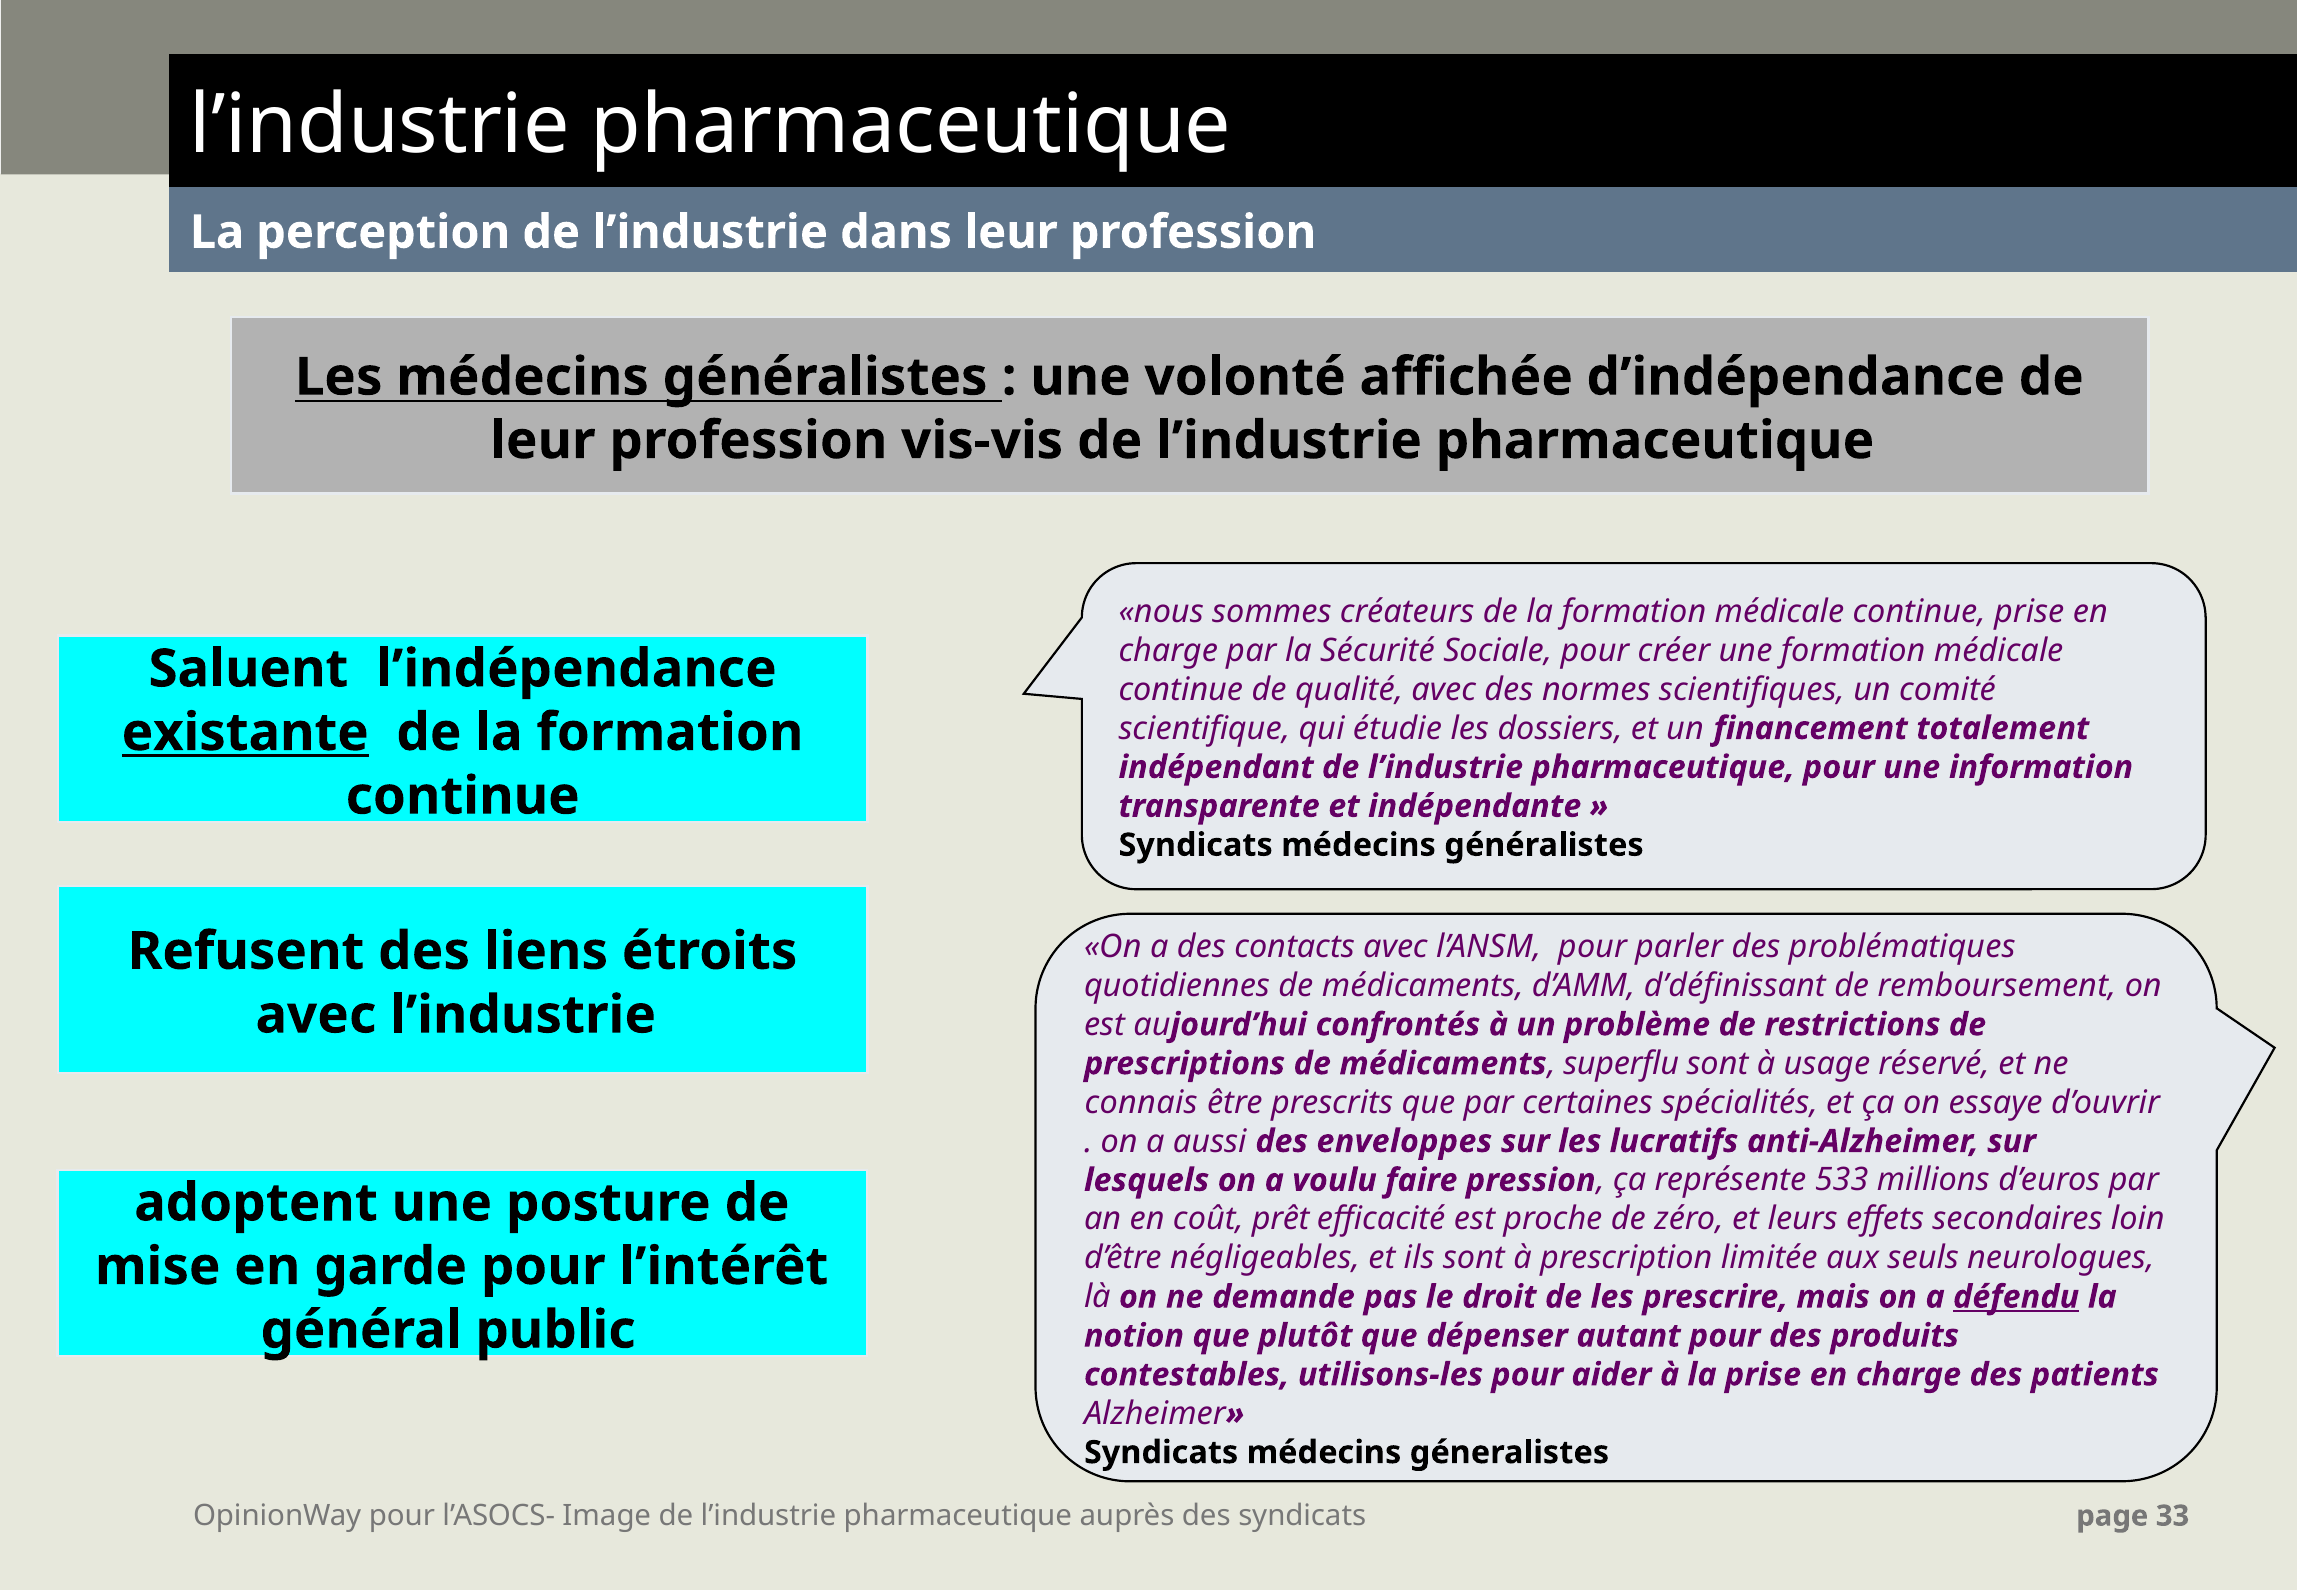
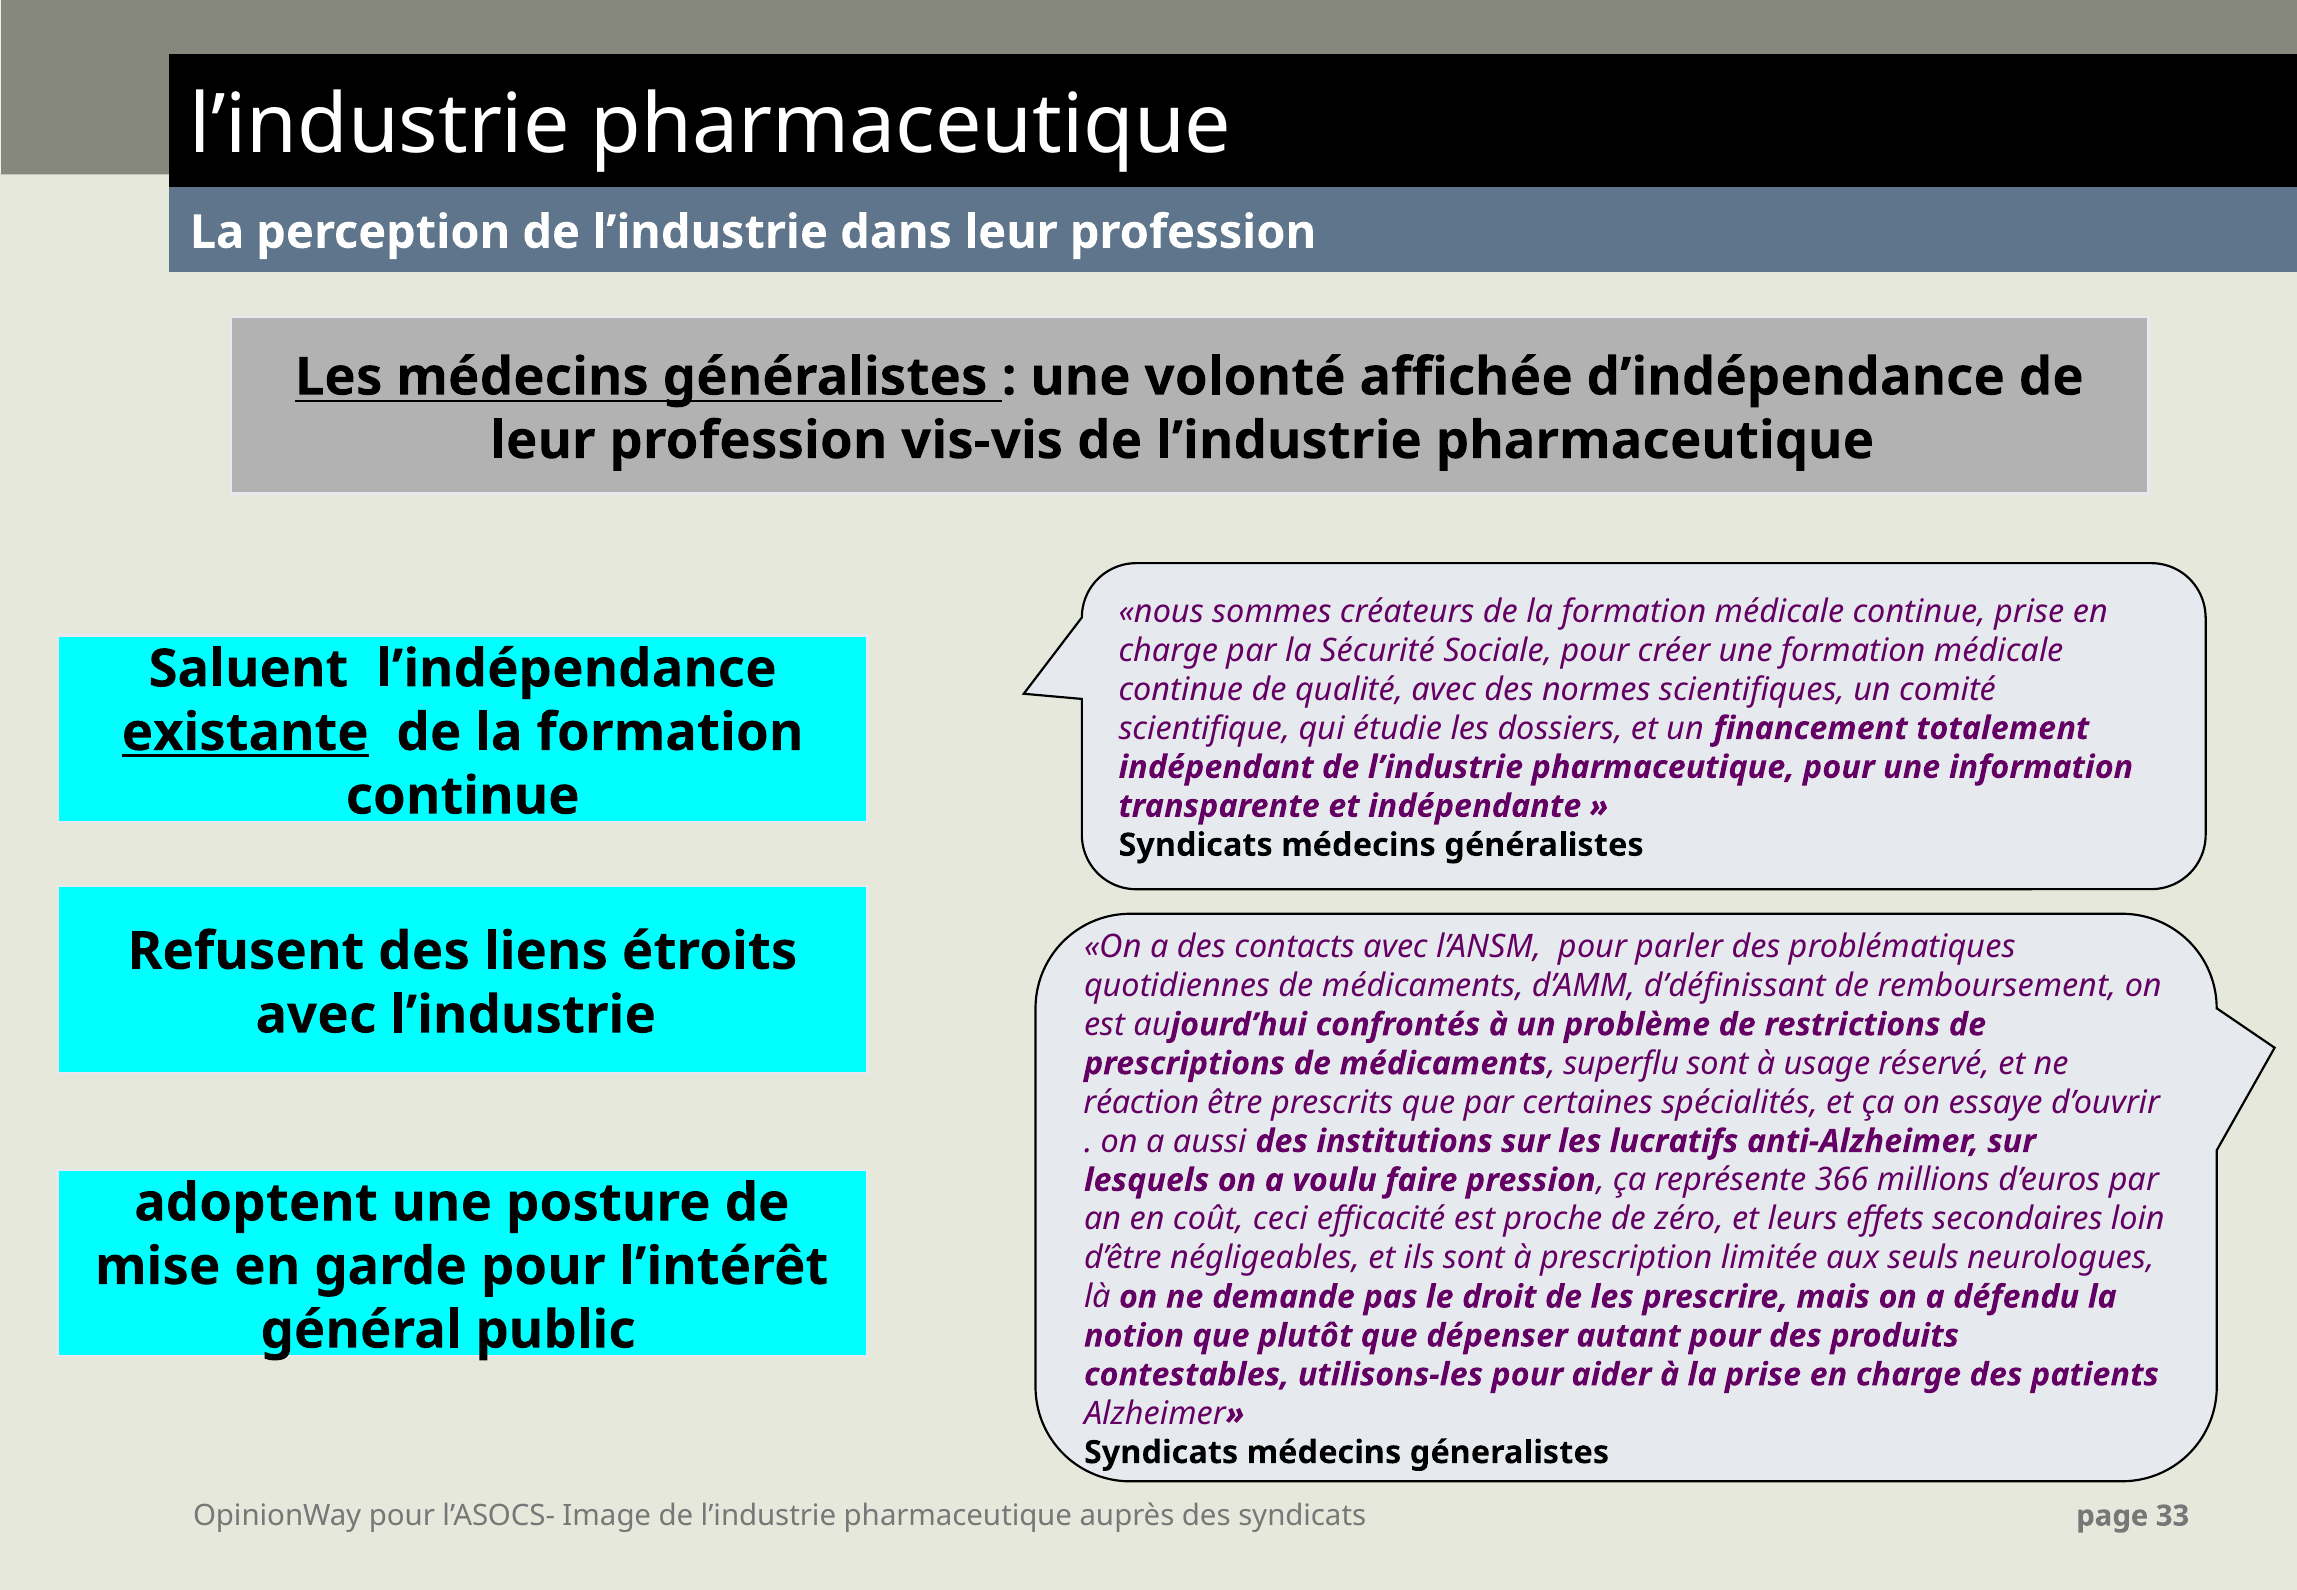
connais: connais -> réaction
enveloppes: enveloppes -> institutions
533: 533 -> 366
prêt: prêt -> ceci
défendu underline: present -> none
